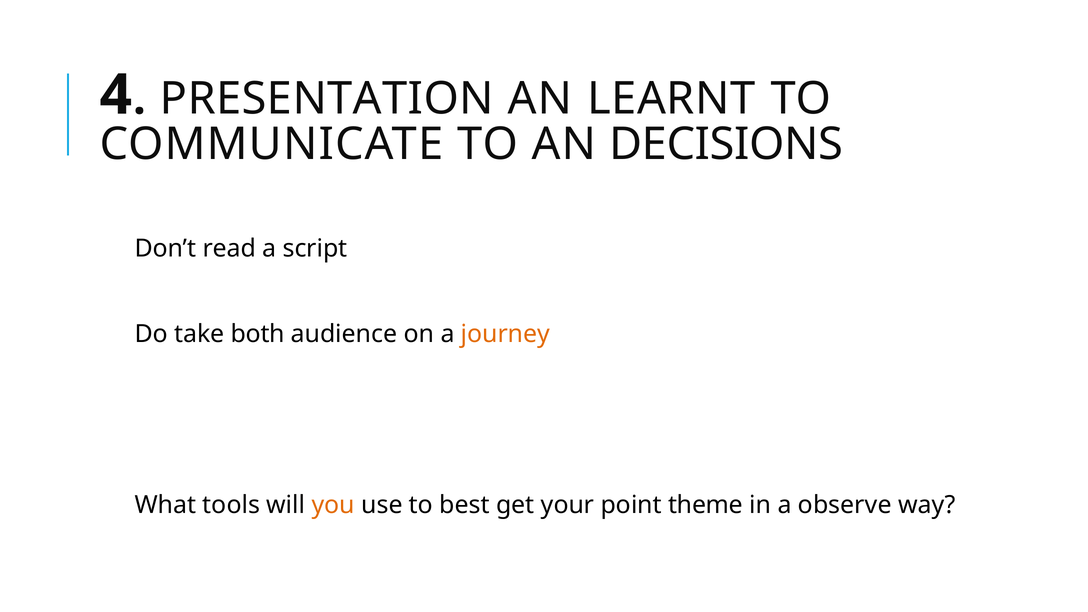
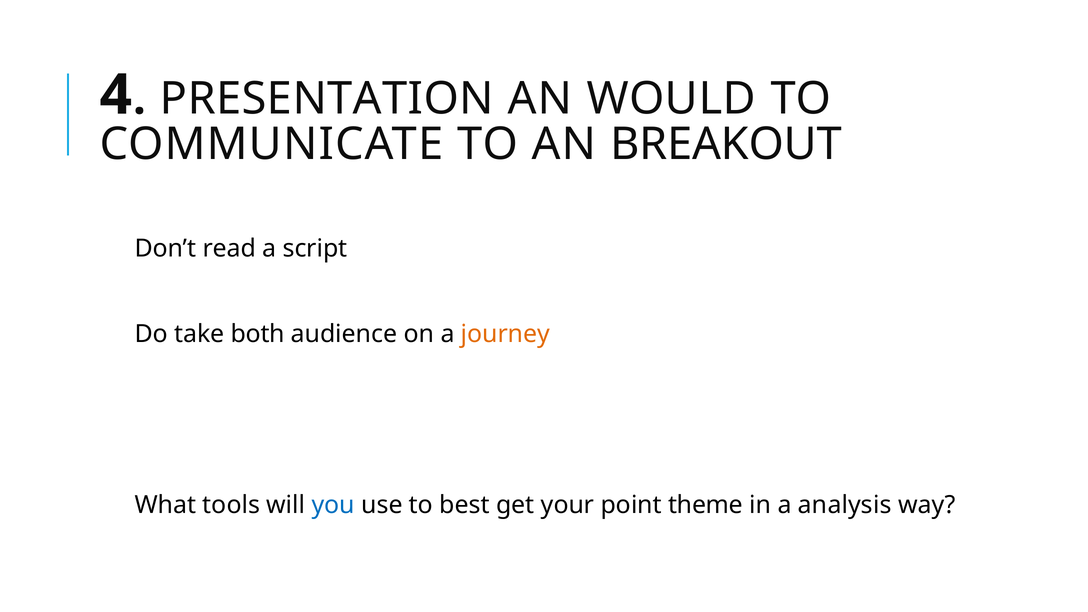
LEARNT: LEARNT -> WOULD
DECISIONS: DECISIONS -> BREAKOUT
you colour: orange -> blue
observe: observe -> analysis
